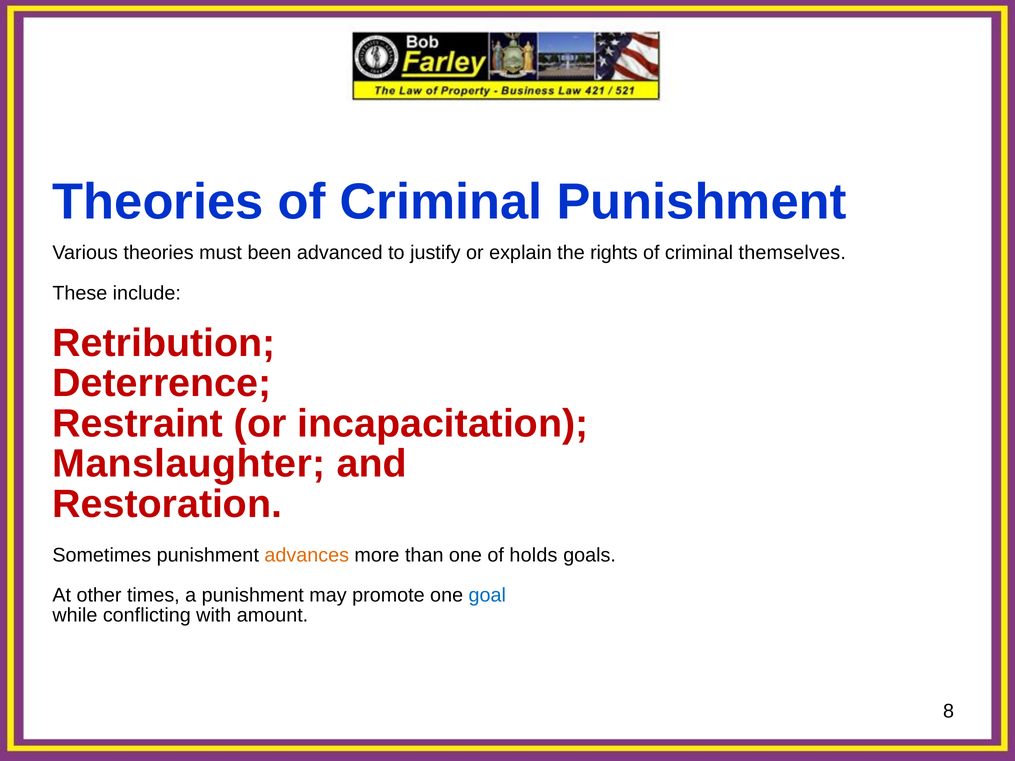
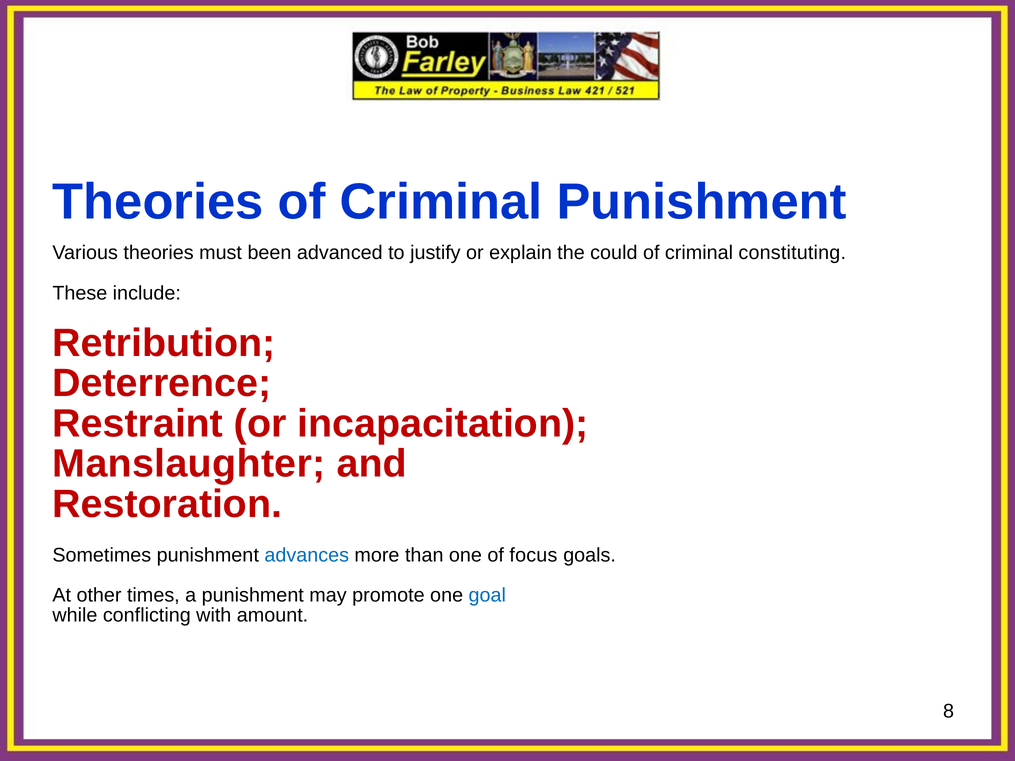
rights: rights -> could
themselves: themselves -> constituting
advances colour: orange -> blue
holds: holds -> focus
